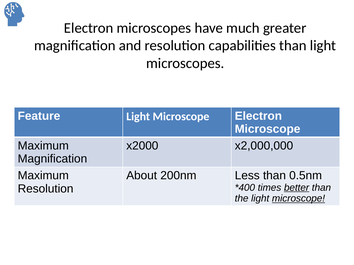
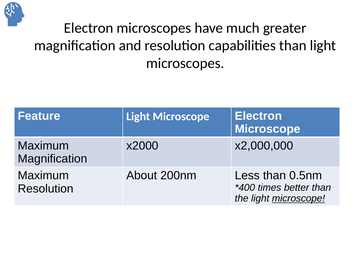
better underline: present -> none
